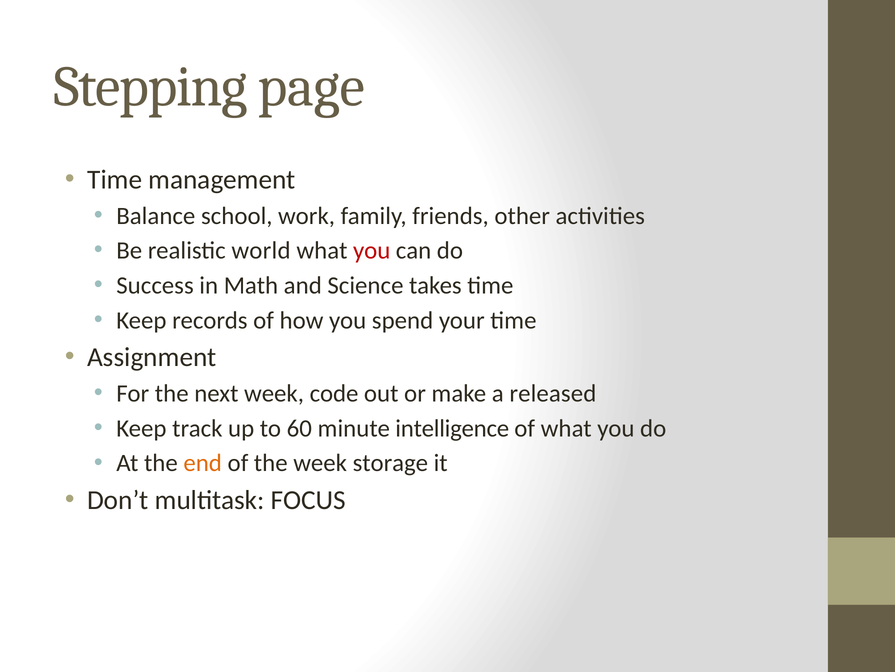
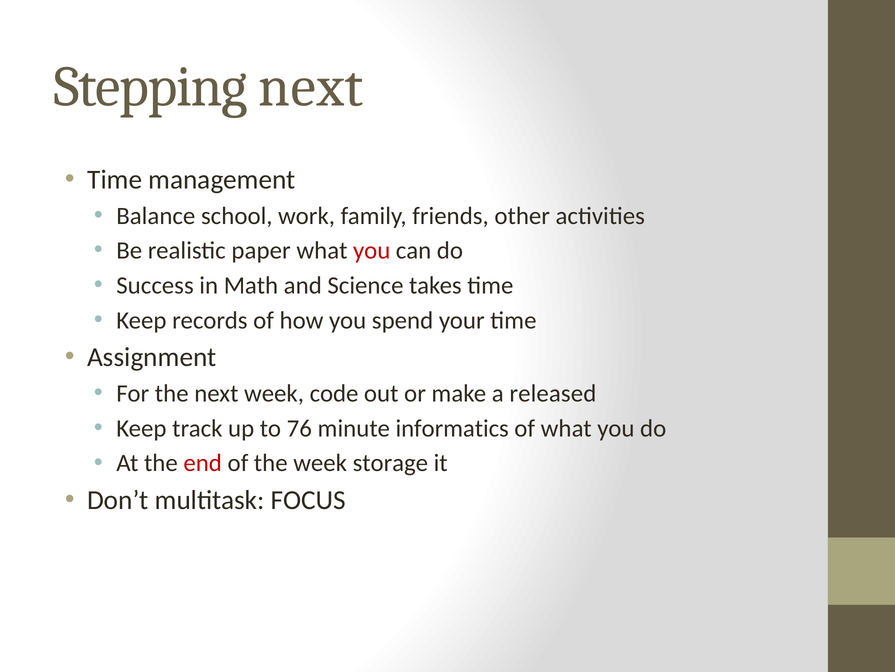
Stepping page: page -> next
world: world -> paper
60: 60 -> 76
intelligence: intelligence -> informatics
end colour: orange -> red
